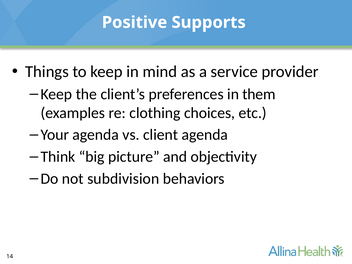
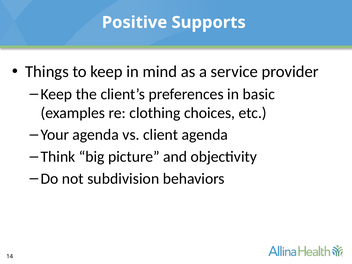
them: them -> basic
